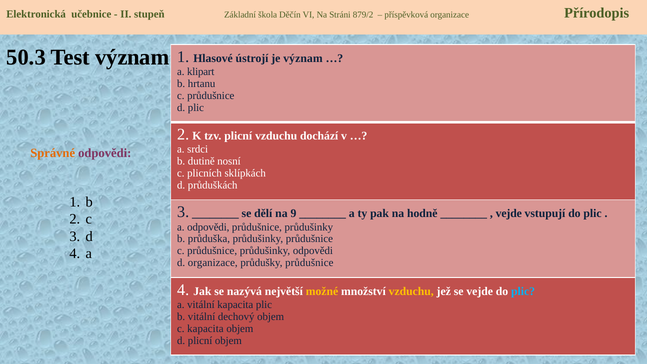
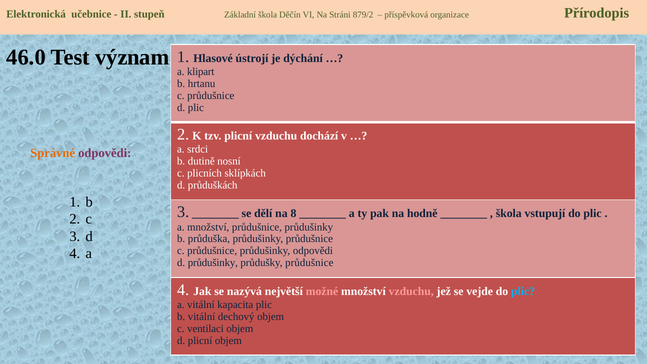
50.3: 50.3 -> 46.0
je význam: význam -> dýchání
9: 9 -> 8
vejde at (509, 214): vejde -> škola
a odpovědi: odpovědi -> množství
d organizace: organizace -> průdušinky
možné colour: yellow -> pink
vzduchu at (411, 291) colour: yellow -> pink
c kapacita: kapacita -> ventilaci
